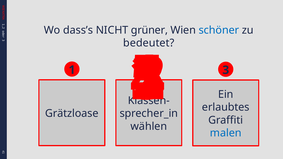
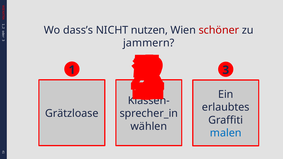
grüner: grüner -> nutzen
schöner colour: blue -> red
bedeutet: bedeutet -> jammern
